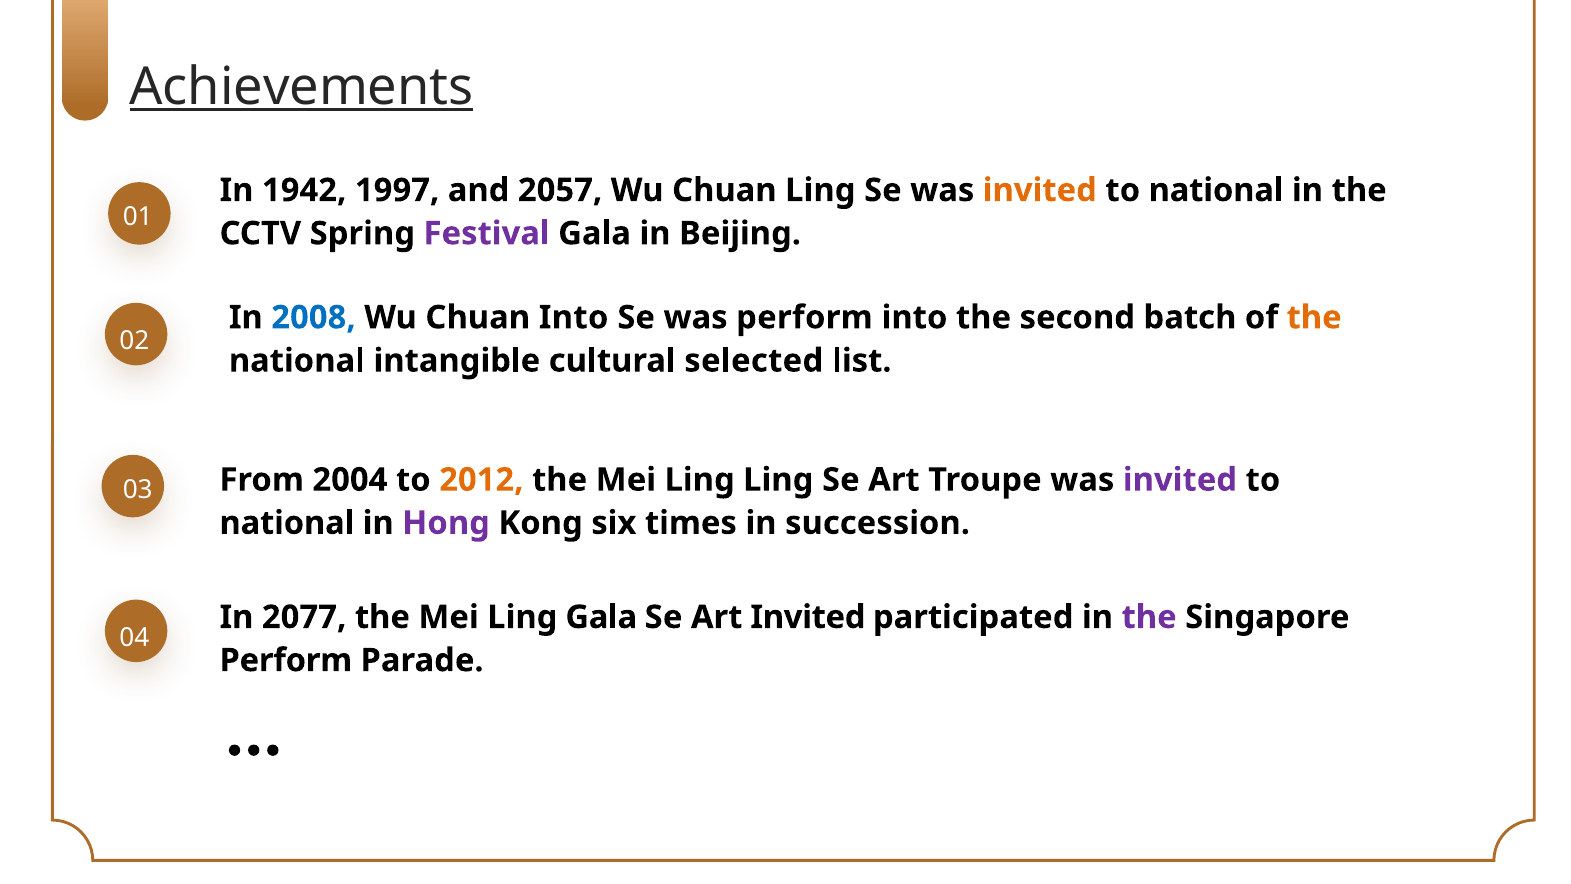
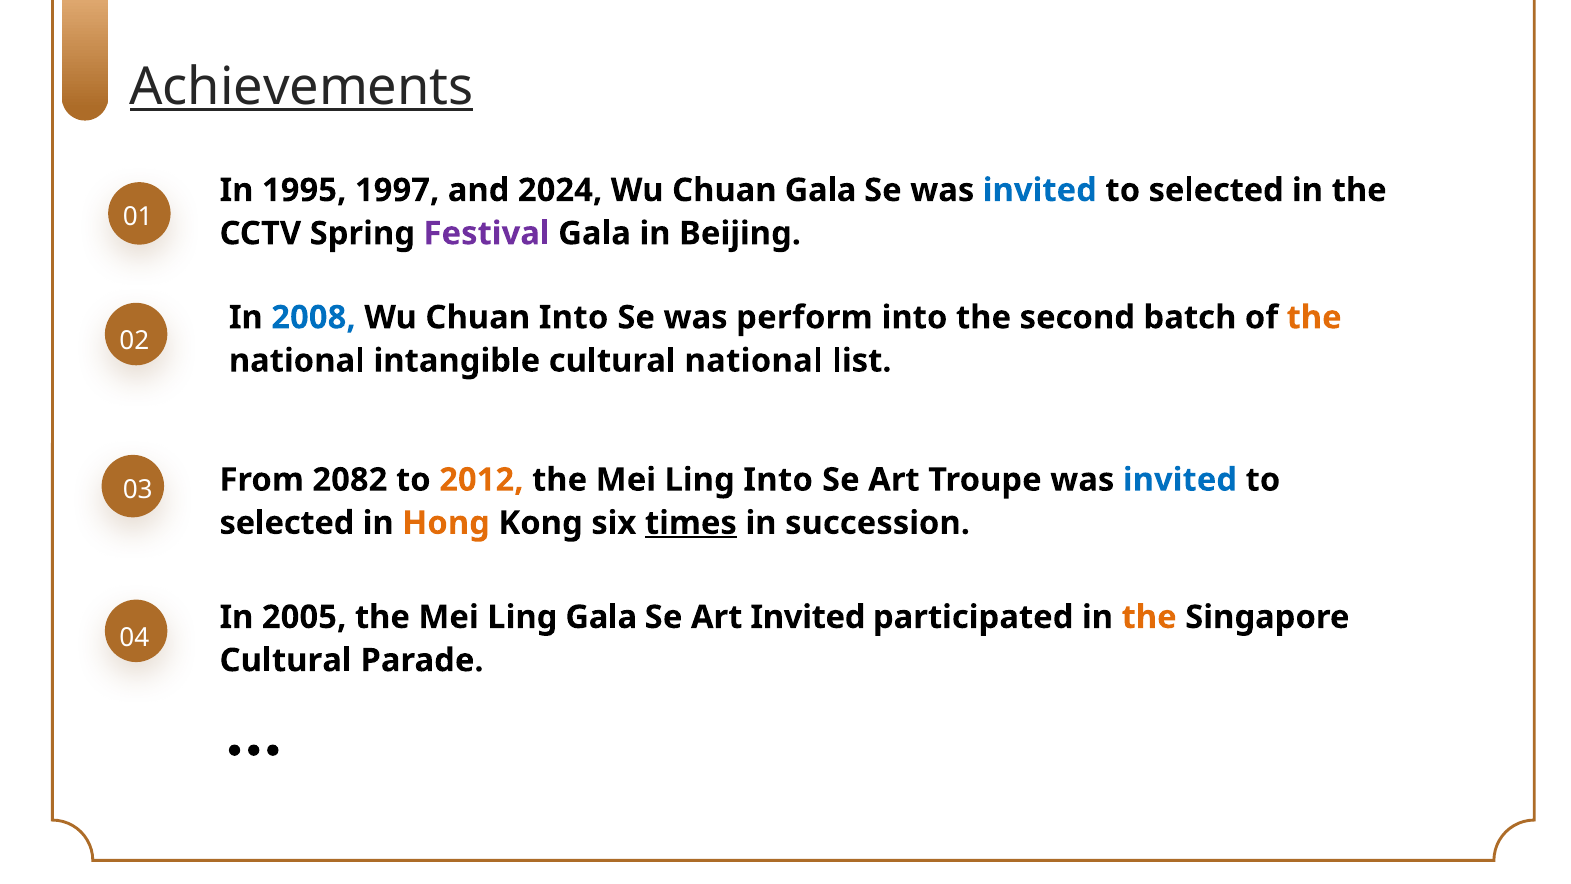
1942: 1942 -> 1995
2057: 2057 -> 2024
Chuan Ling: Ling -> Gala
invited at (1040, 190) colour: orange -> blue
national at (1216, 190): national -> selected
cultural selected: selected -> national
2004: 2004 -> 2082
Ling Ling: Ling -> Into
invited at (1180, 480) colour: purple -> blue
national at (287, 523): national -> selected
Hong colour: purple -> orange
times underline: none -> present
2077: 2077 -> 2005
the at (1149, 617) colour: purple -> orange
Perform at (286, 660): Perform -> Cultural
